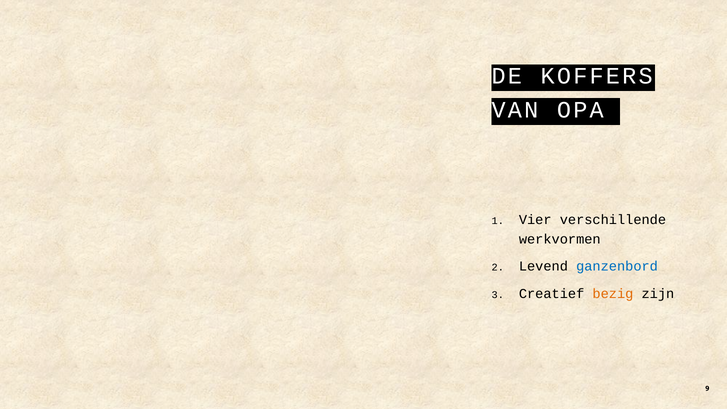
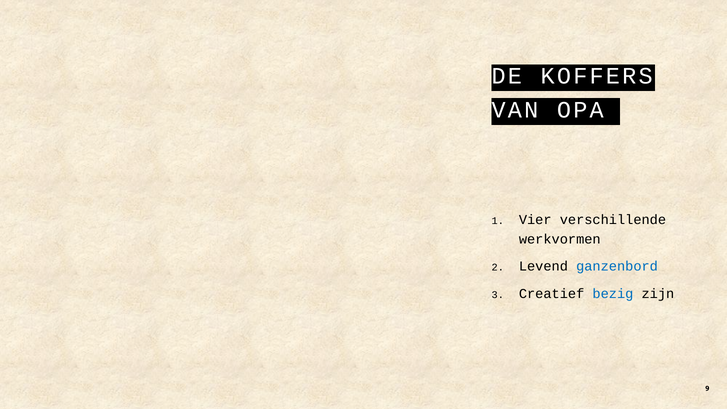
bezig colour: orange -> blue
